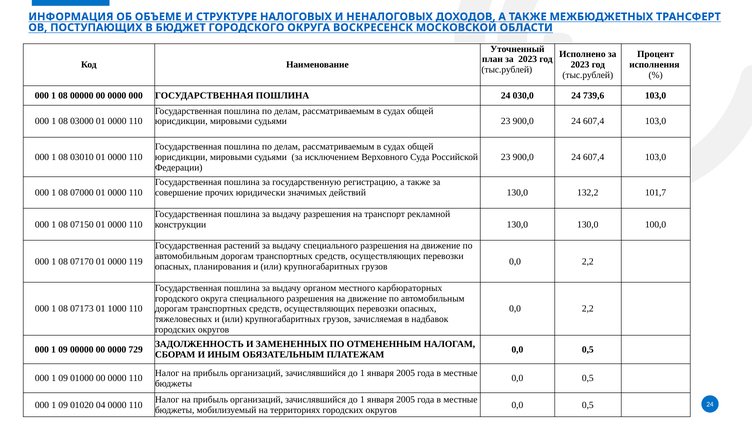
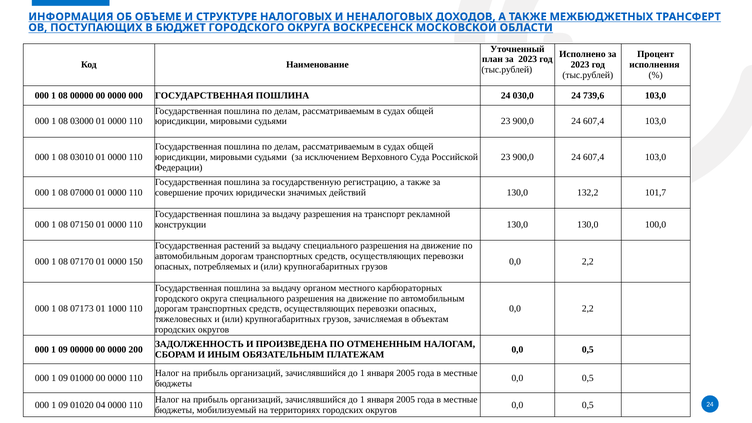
119: 119 -> 150
планирования: планирования -> потребляемых
надбавок: надбавок -> объектам
ЗАМЕНЕННЫХ: ЗАМЕНЕННЫХ -> ПРОИЗВЕДЕНА
729: 729 -> 200
